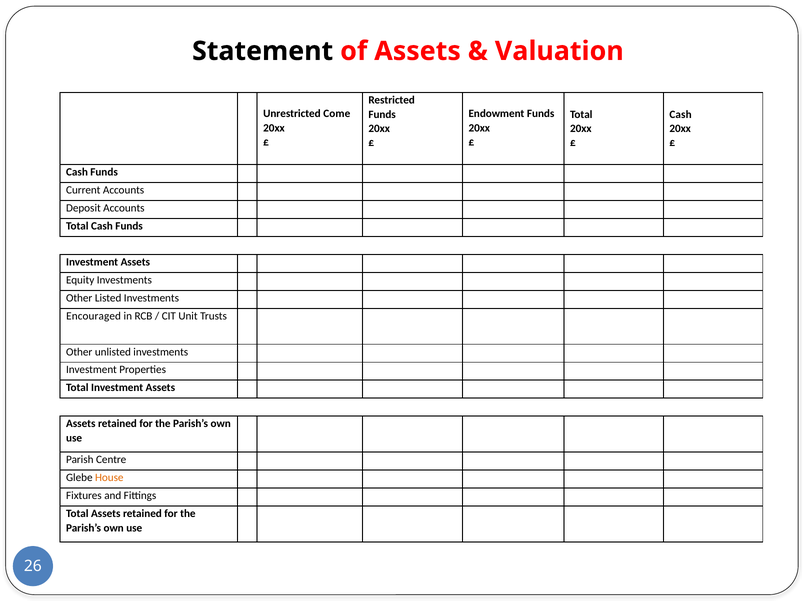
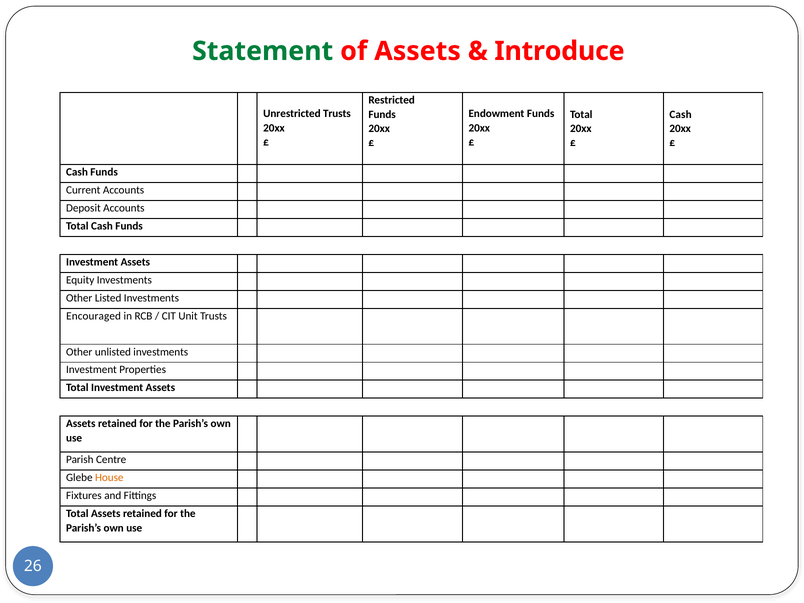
Statement colour: black -> green
Valuation: Valuation -> Introduce
Unrestricted Come: Come -> Trusts
